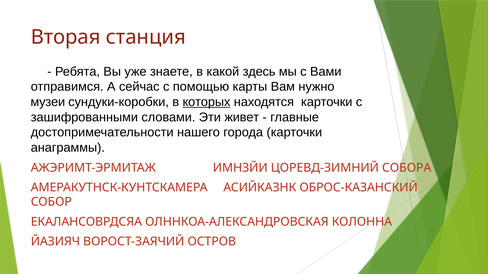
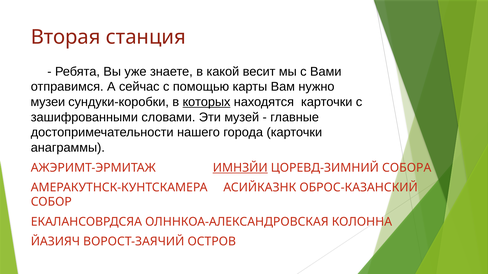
здесь: здесь -> весит
живет: живет -> музей
ИМНЗЙИ underline: none -> present
